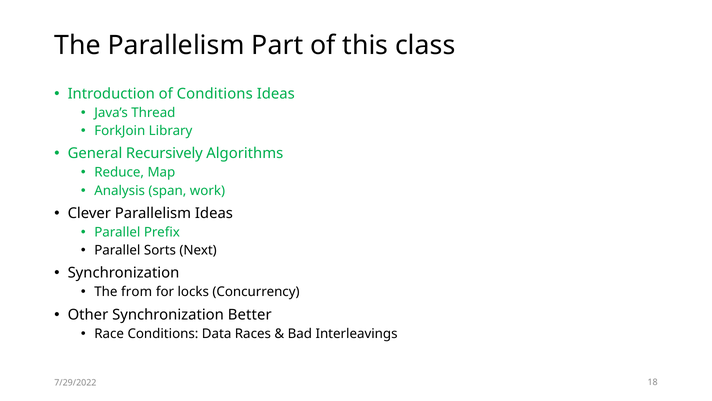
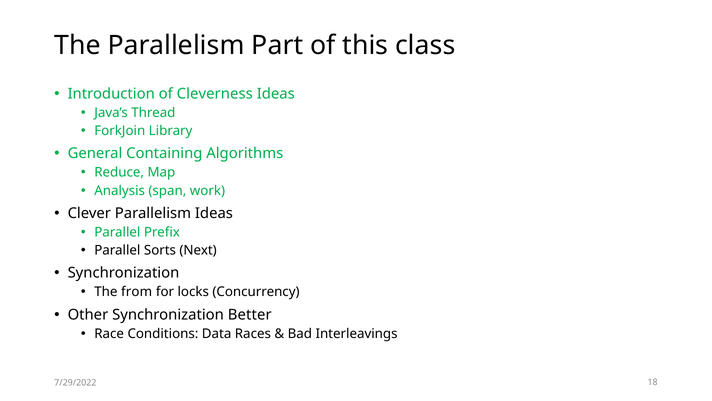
of Conditions: Conditions -> Cleverness
Recursively: Recursively -> Containing
